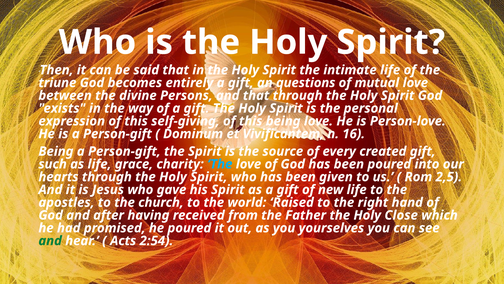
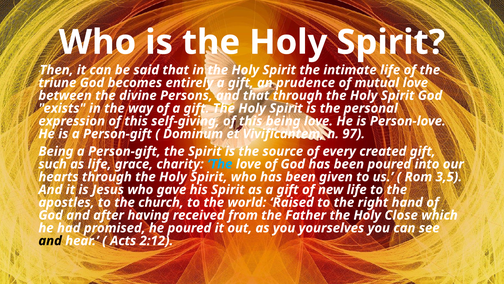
questions: questions -> prudence
16: 16 -> 97
2,5: 2,5 -> 3,5
and at (50, 240) colour: green -> black
2:54: 2:54 -> 2:12
